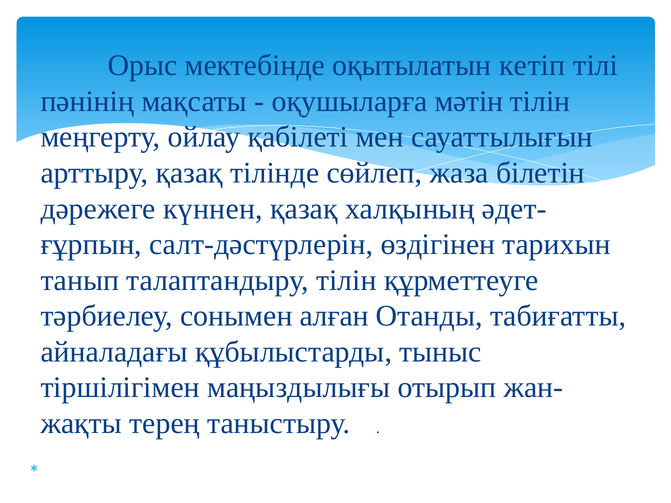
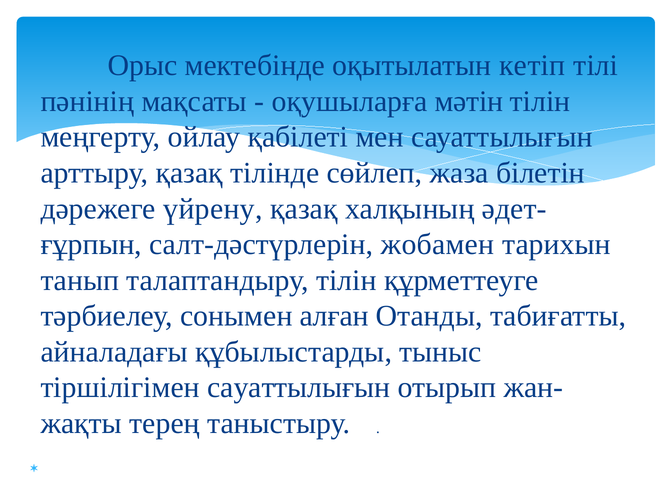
күннен: күннен -> үйрену
өздігінен: өздігінен -> жобамен
тіршілігімен маңыздылығы: маңыздылығы -> сауаттылығын
